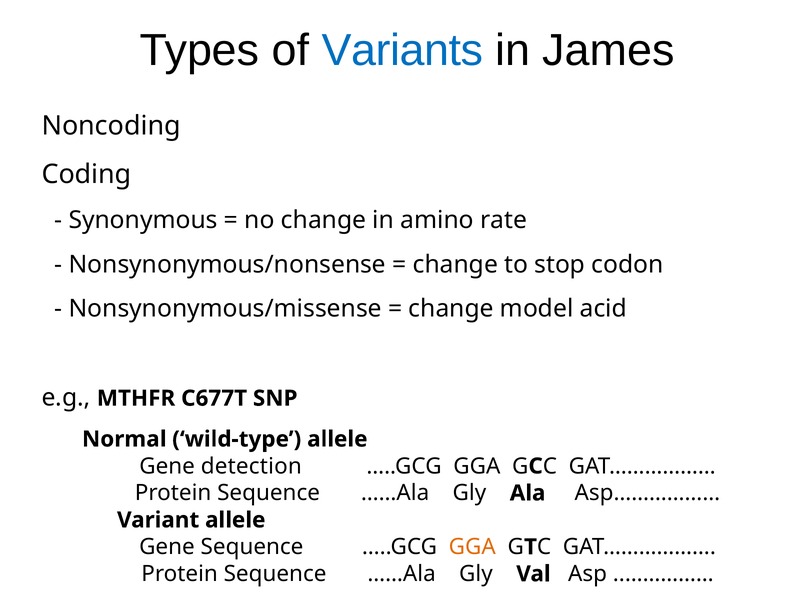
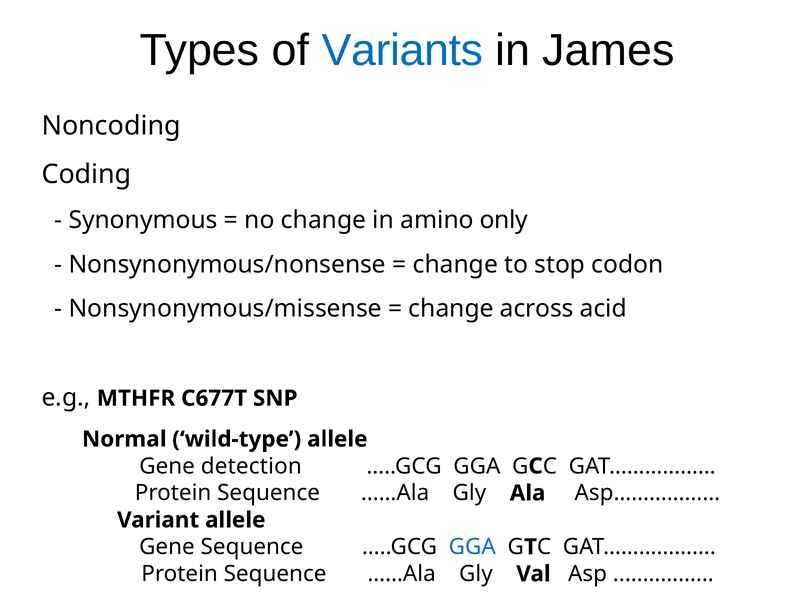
rate: rate -> only
model: model -> across
GGA at (472, 547) colour: orange -> blue
